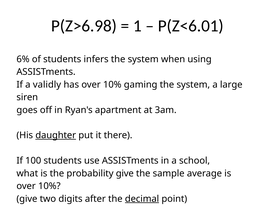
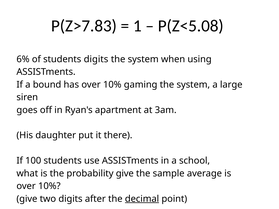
P(Z>6.98: P(Z>6.98 -> P(Z>7.83
P(Z<6.01: P(Z<6.01 -> P(Z<5.08
students infers: infers -> digits
validly: validly -> bound
daughter underline: present -> none
